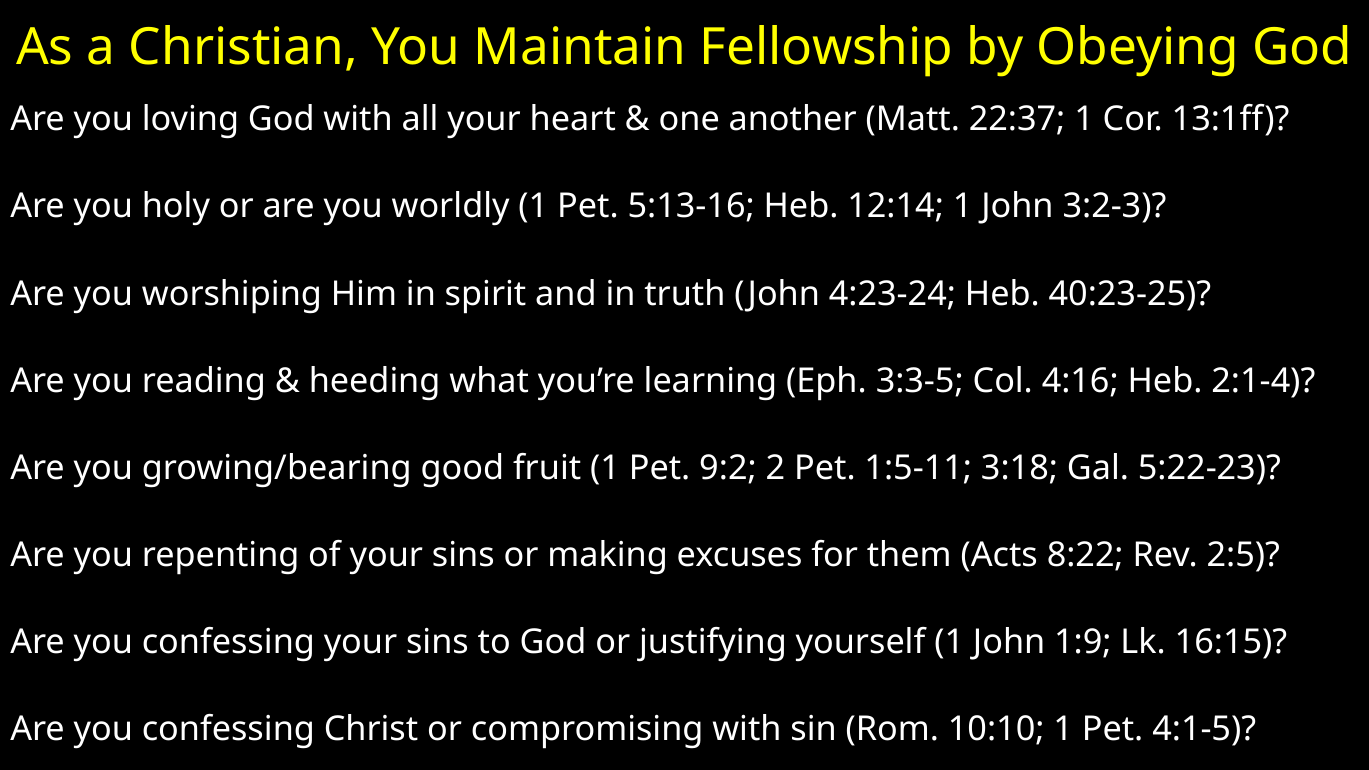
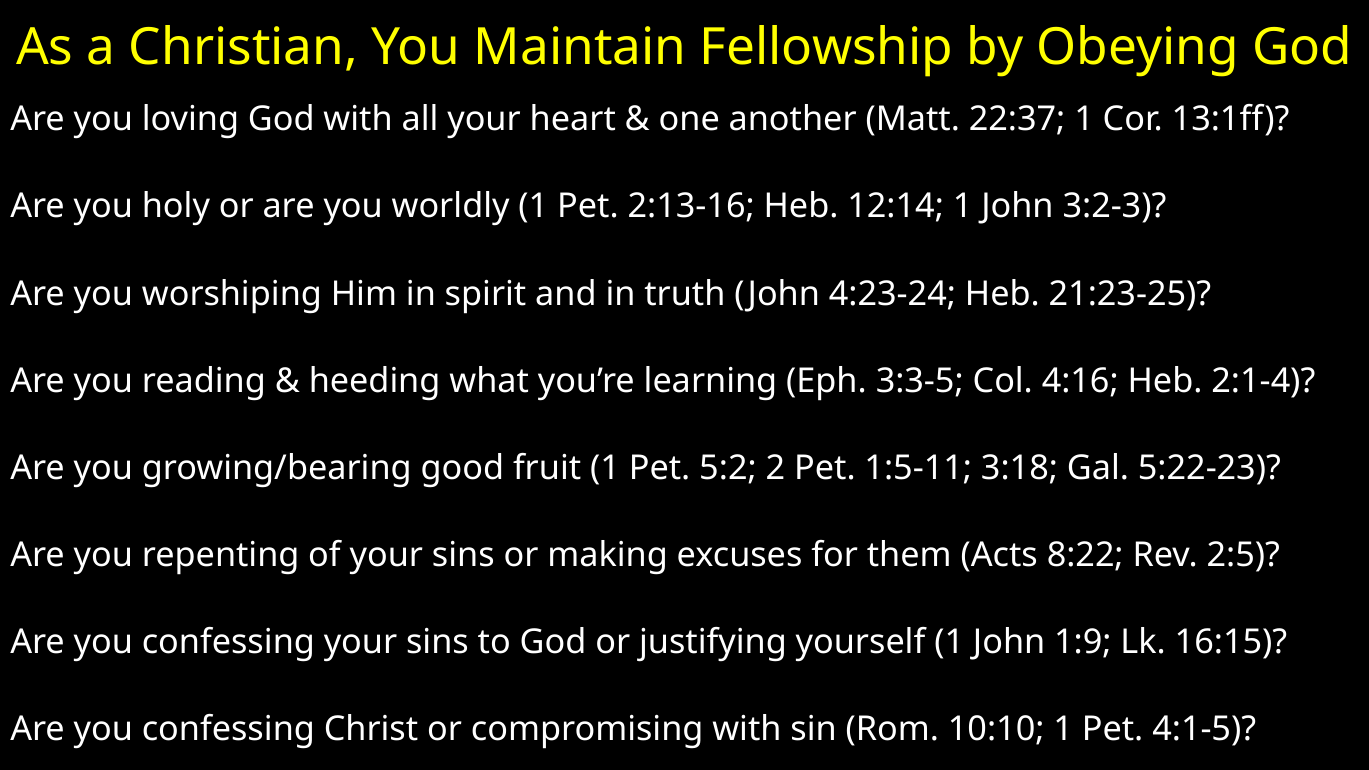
5:13-16: 5:13-16 -> 2:13-16
40:23-25: 40:23-25 -> 21:23-25
9:2: 9:2 -> 5:2
